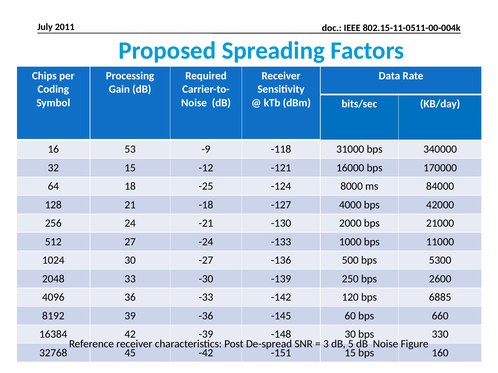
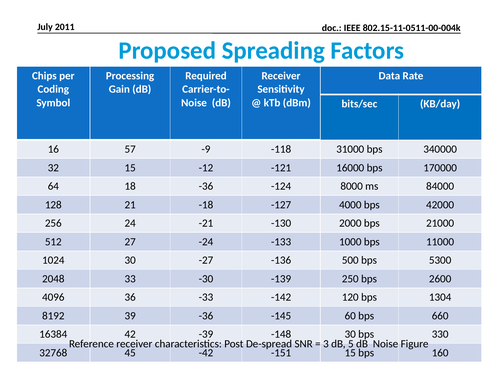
53: 53 -> 57
18 -25: -25 -> -36
6885: 6885 -> 1304
